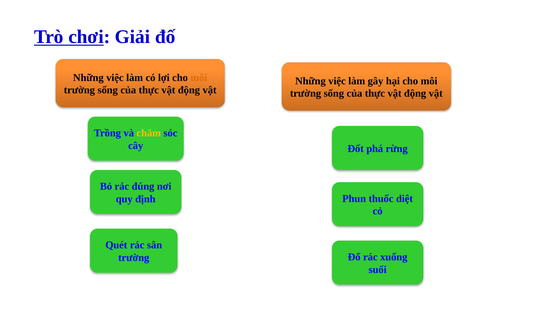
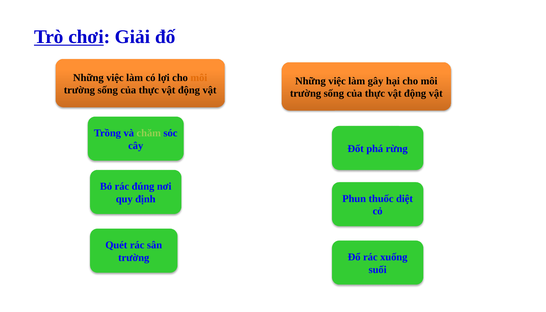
chăm colour: yellow -> light green
